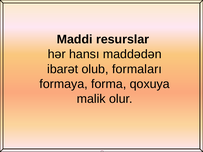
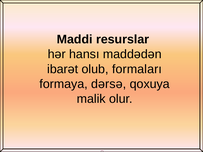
forma: forma -> dərsə
